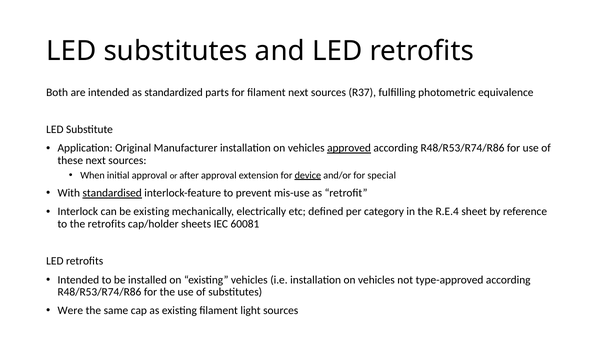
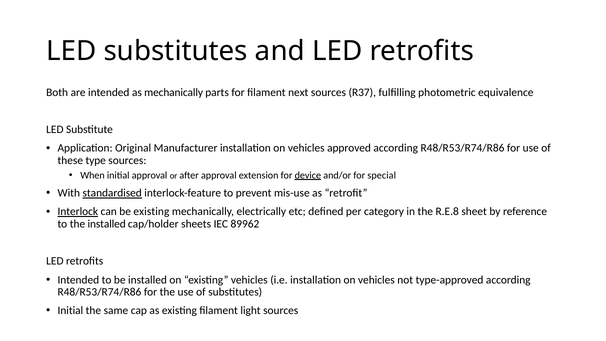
as standardized: standardized -> mechanically
approved underline: present -> none
these next: next -> type
Interlock underline: none -> present
R.E.4: R.E.4 -> R.E.8
the retrofits: retrofits -> installed
60081: 60081 -> 89962
Were at (70, 311): Were -> Initial
